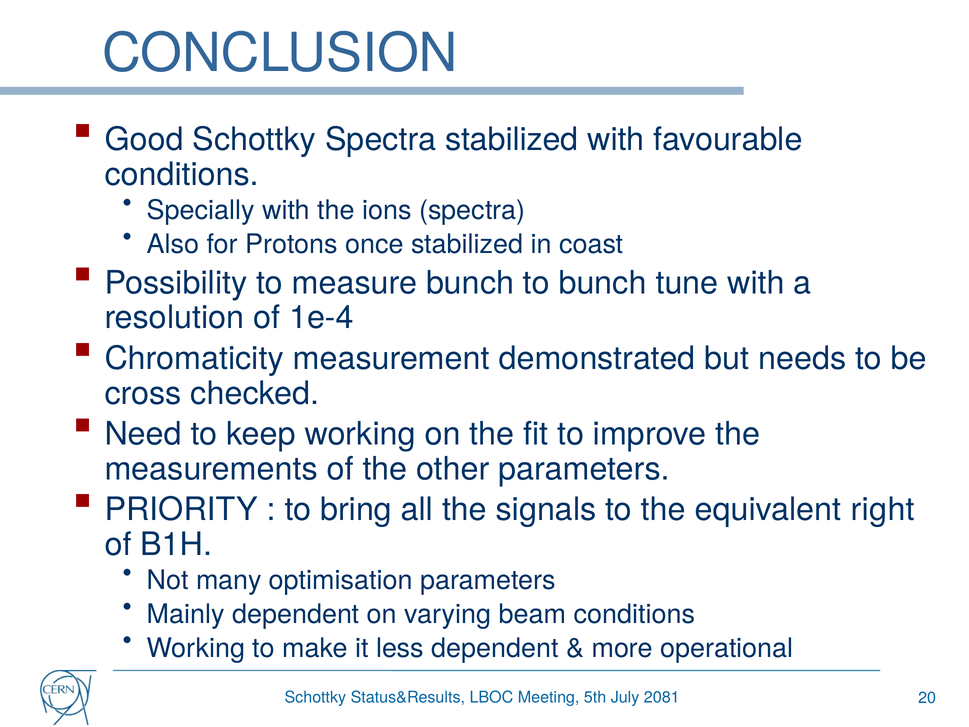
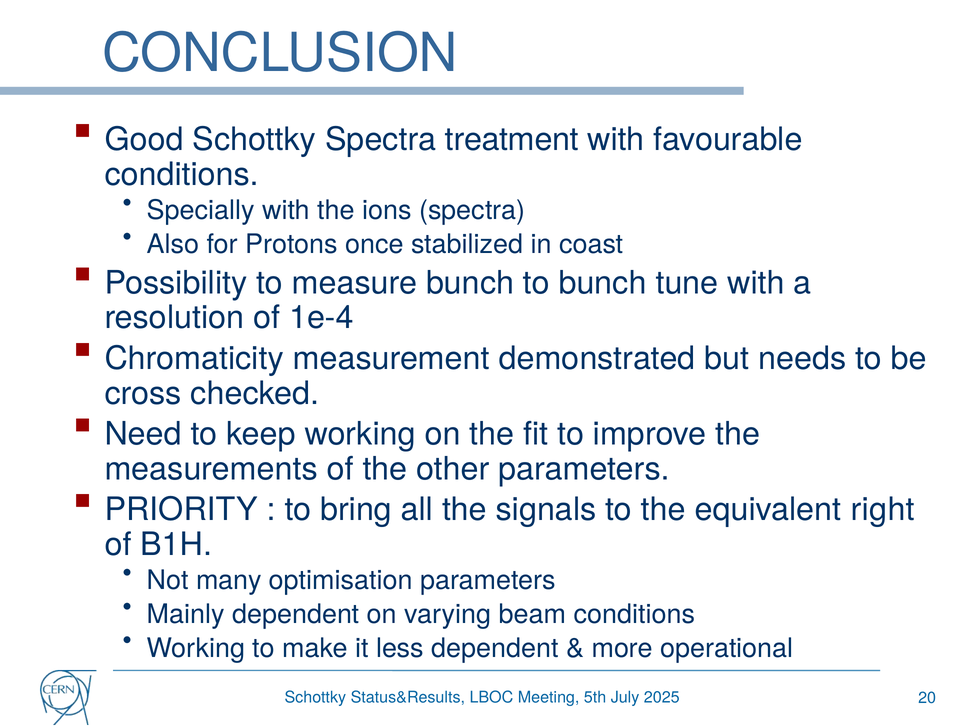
Spectra stabilized: stabilized -> treatment
2081: 2081 -> 2025
